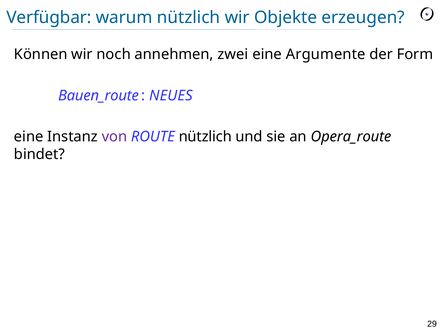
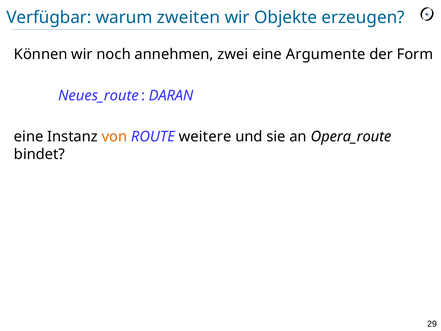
warum nützlich: nützlich -> zweiten
Bauen_route: Bauen_route -> Neues_route
NEUES: NEUES -> DARAN
von colour: purple -> orange
ROUTE nützlich: nützlich -> weitere
